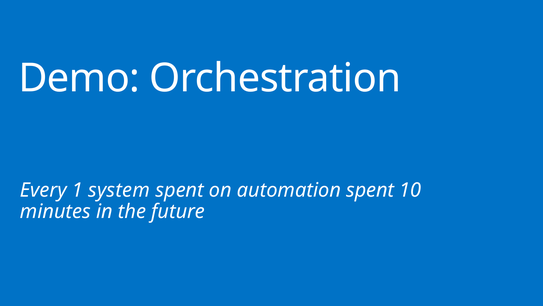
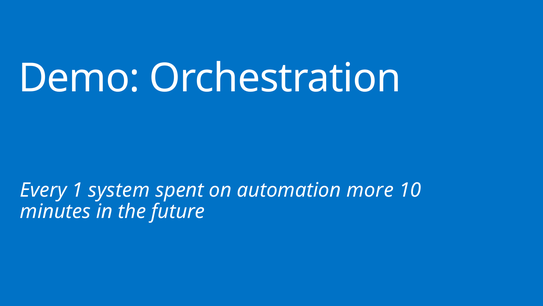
automation spent: spent -> more
